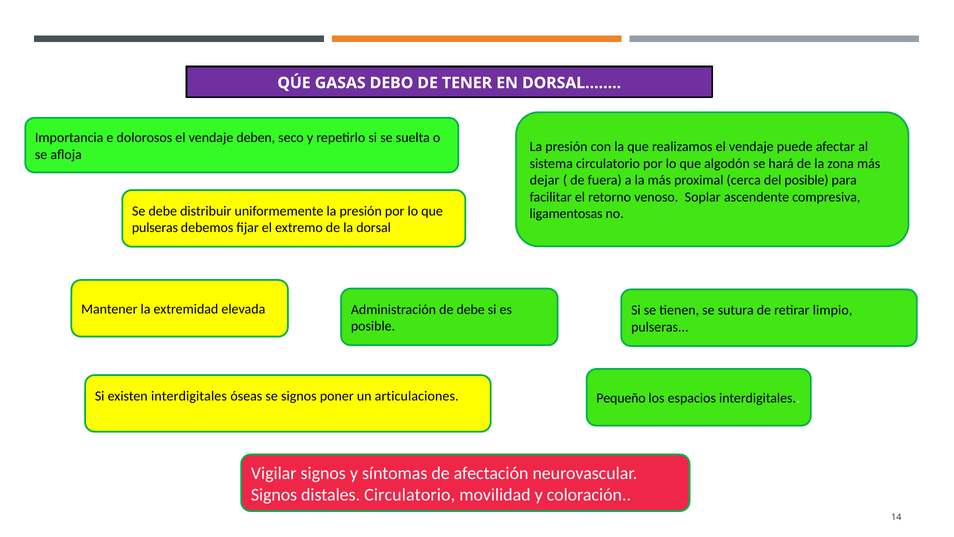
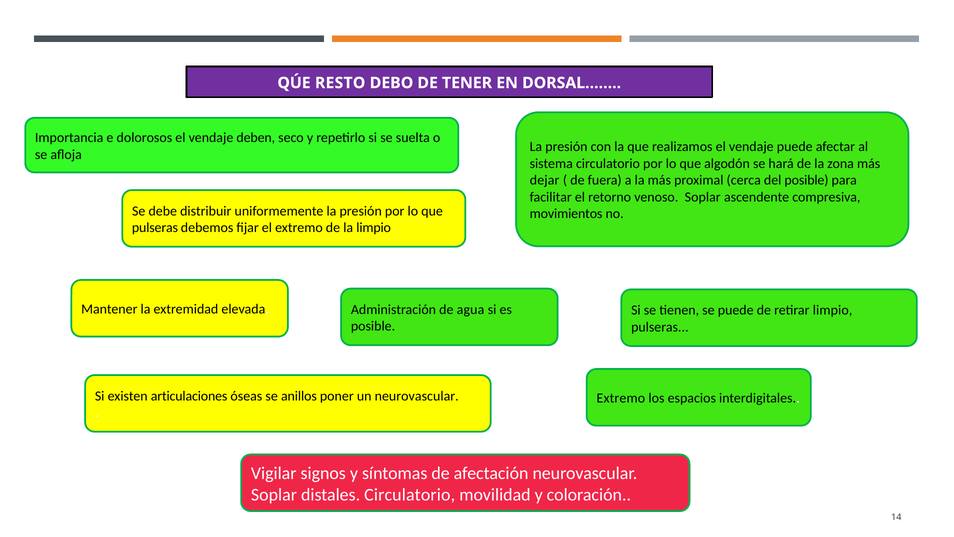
GASAS: GASAS -> RESTO
ligamentosas: ligamentosas -> movimientos
la dorsal: dorsal -> limpio
de debe: debe -> agua
se sutura: sutura -> puede
existen interdigitales: interdigitales -> articulaciones
se signos: signos -> anillos
un articulaciones: articulaciones -> neurovascular
Pequeño at (621, 398): Pequeño -> Extremo
Signos at (274, 494): Signos -> Soplar
